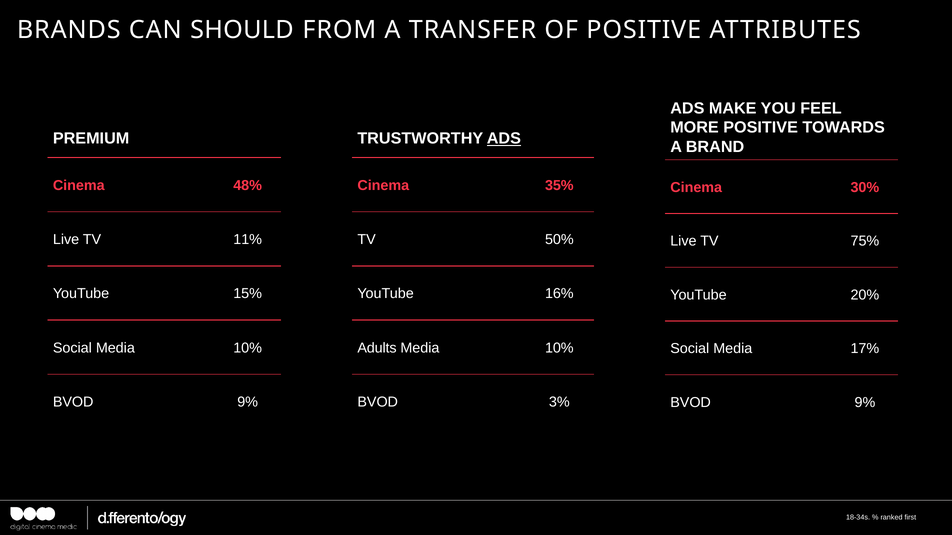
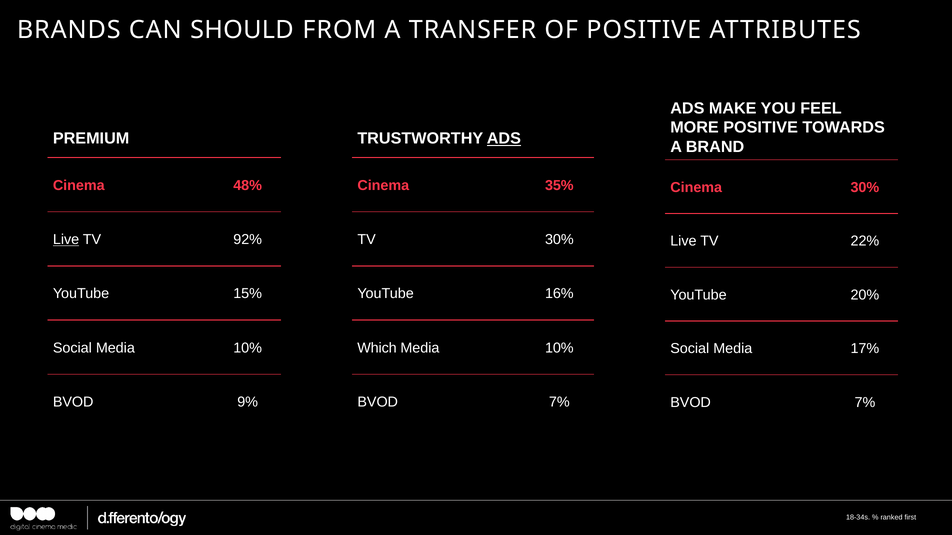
Live at (66, 240) underline: none -> present
11%: 11% -> 92%
TV 50%: 50% -> 30%
75%: 75% -> 22%
Adults: Adults -> Which
3% at (559, 402): 3% -> 7%
9% at (865, 403): 9% -> 7%
